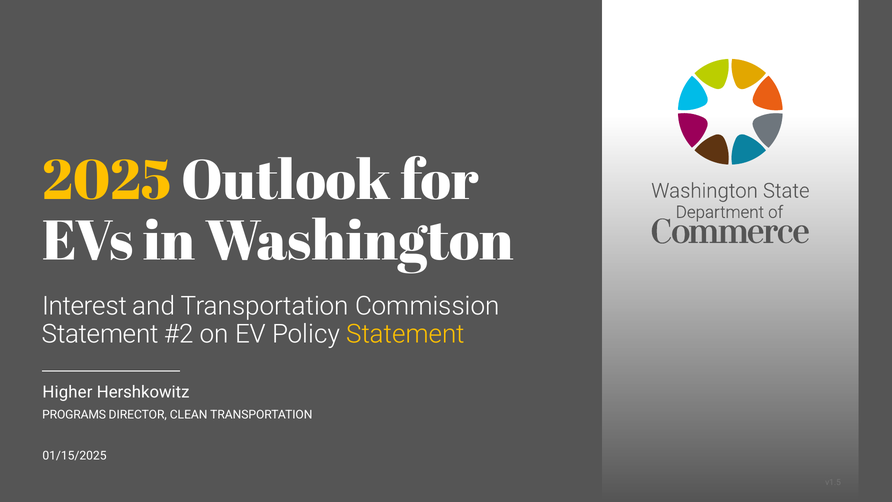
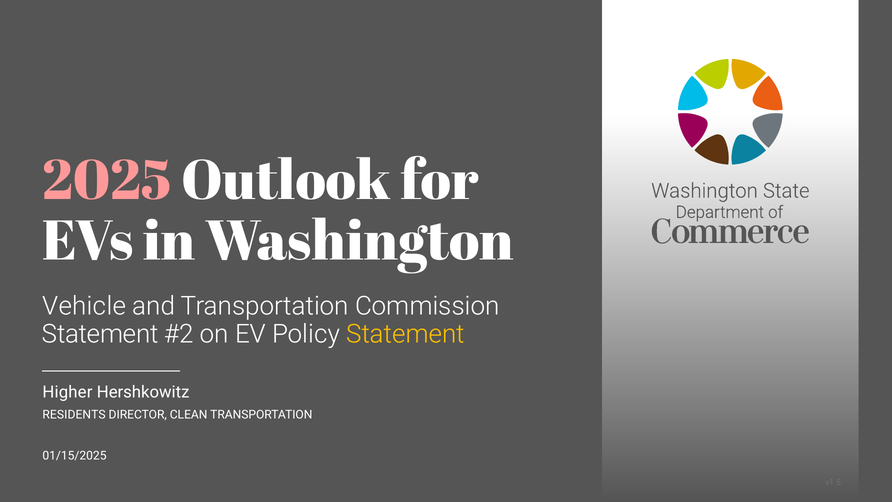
2025 colour: yellow -> pink
Interest: Interest -> Vehicle
PROGRAMS: PROGRAMS -> RESIDENTS
